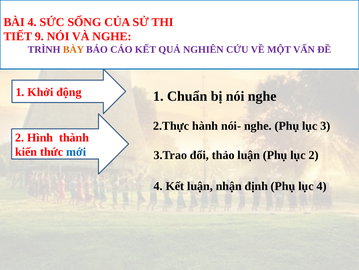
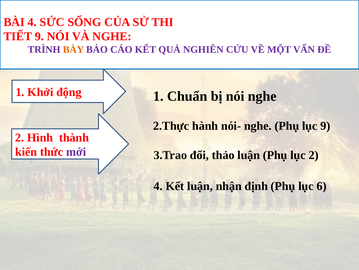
lục 3: 3 -> 9
mới colour: blue -> purple
lục 4: 4 -> 6
